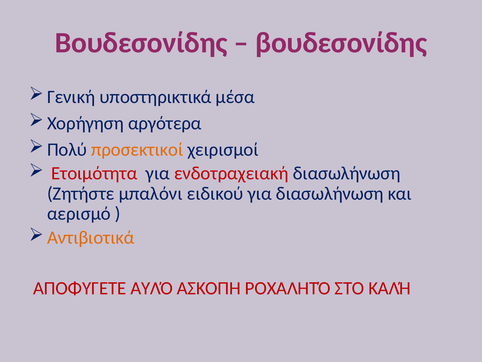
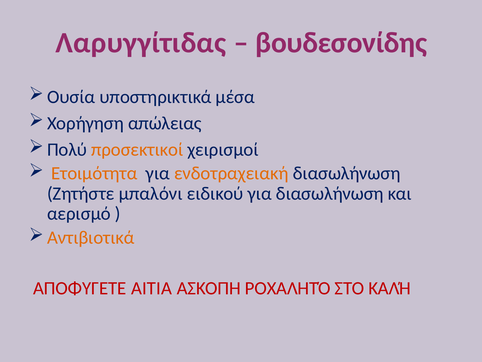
Βουδεσονίδης at (141, 43): Βουδεσονίδης -> Λαρυγγίτιδας
Γενική: Γενική -> Ουσία
αργότερα: αργότερα -> απώλειας
Ετοιμότητα colour: red -> orange
ενδοτραχειακή colour: red -> orange
ΑΥΛΌ: ΑΥΛΌ -> ΑΙΤΙΑ
